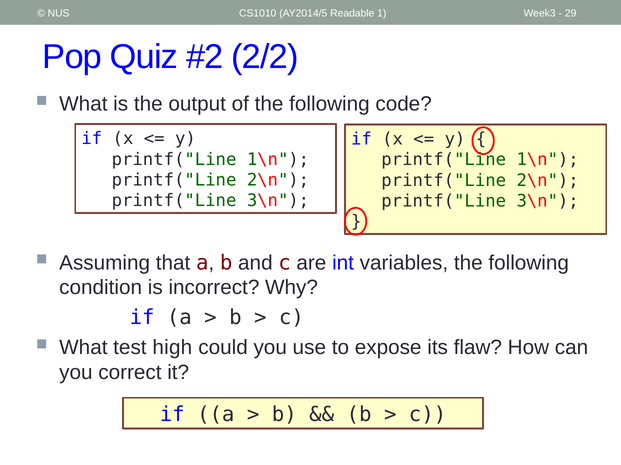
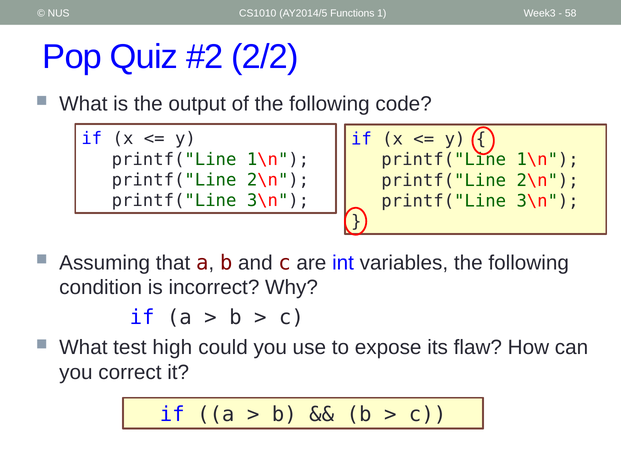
Readable: Readable -> Functions
29: 29 -> 58
